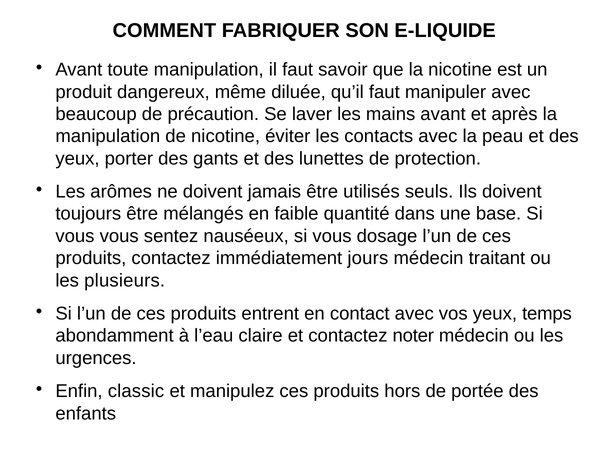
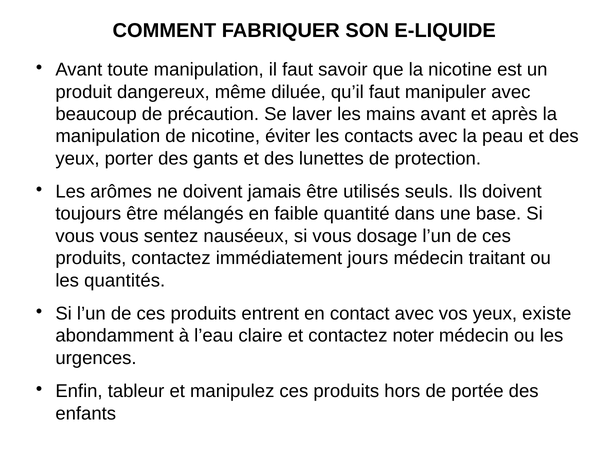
plusieurs: plusieurs -> quantités
temps: temps -> existe
classic: classic -> tableur
